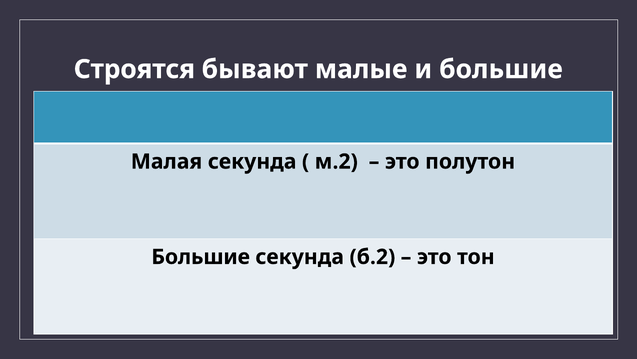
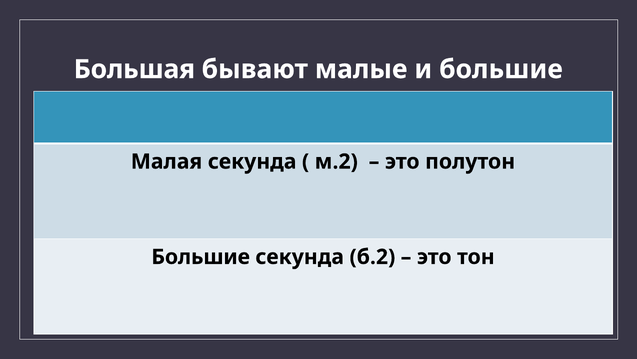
Строятся: Строятся -> Большая
